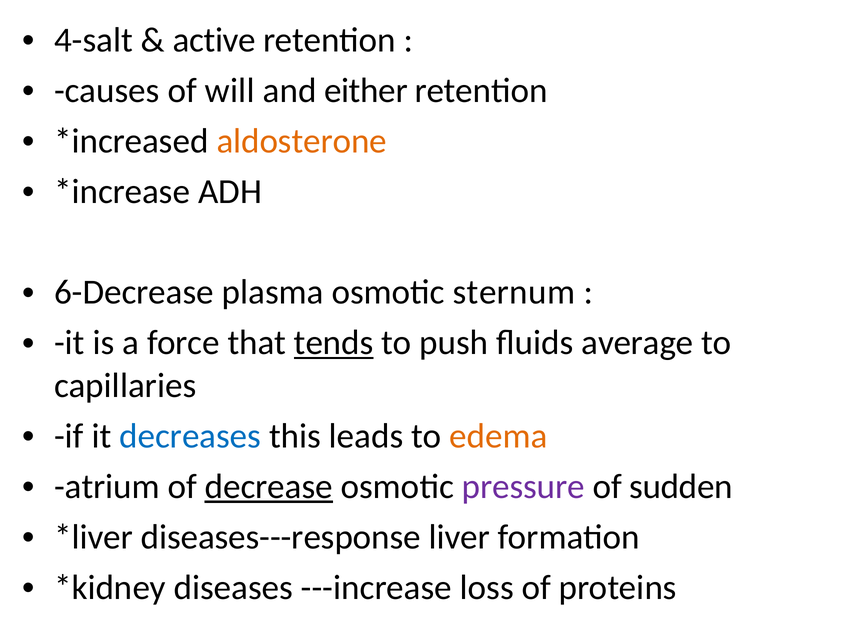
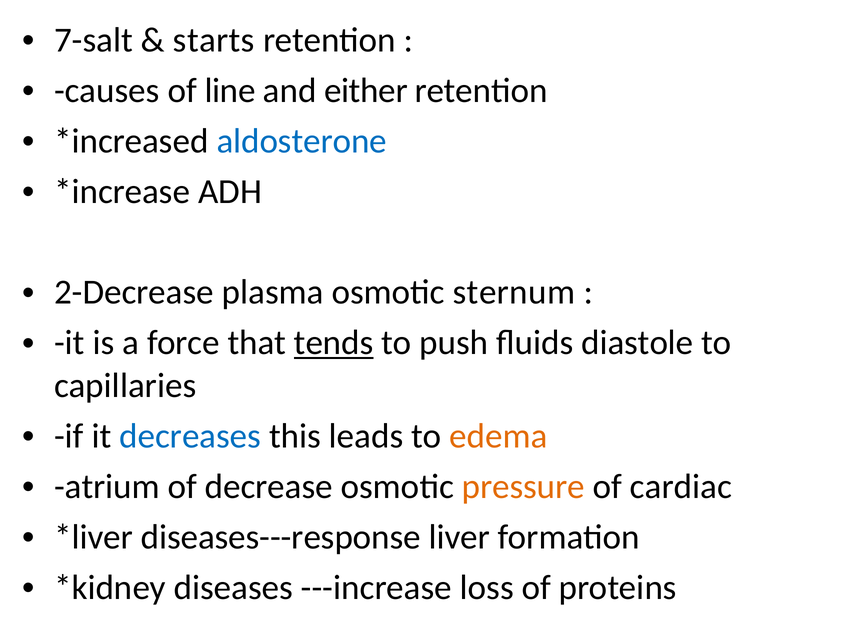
4-salt: 4-salt -> 7-salt
active: active -> starts
will: will -> line
aldosterone colour: orange -> blue
6-Decrease: 6-Decrease -> 2-Decrease
average: average -> diastole
decrease underline: present -> none
pressure colour: purple -> orange
sudden: sudden -> cardiac
